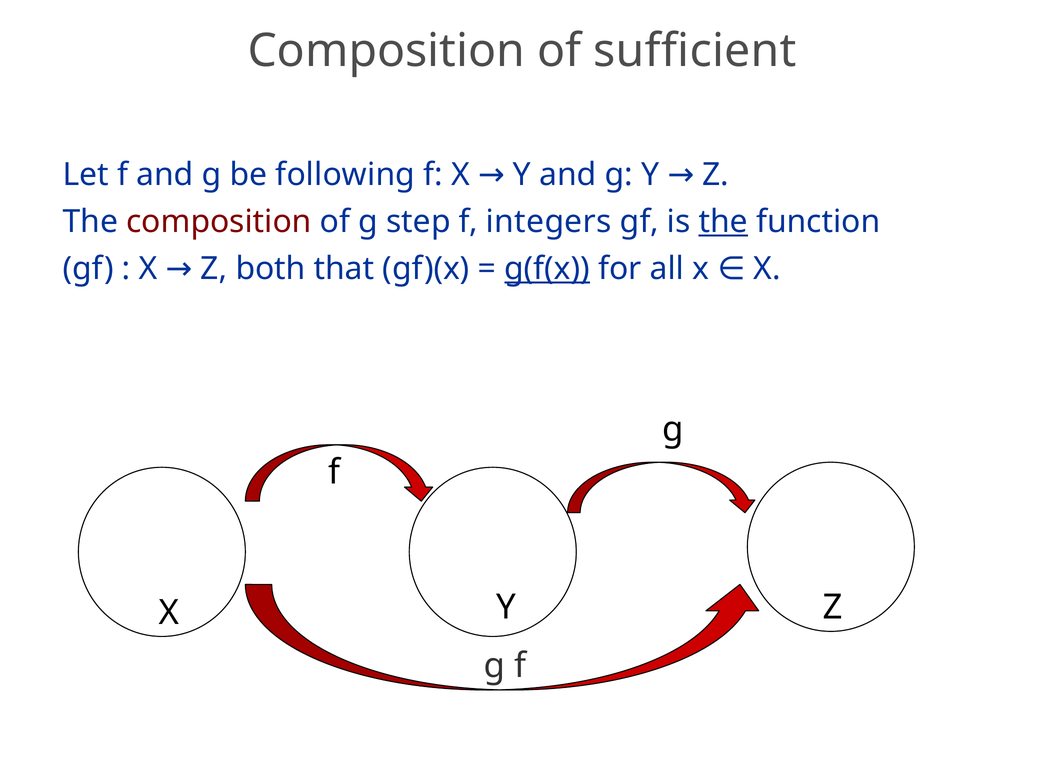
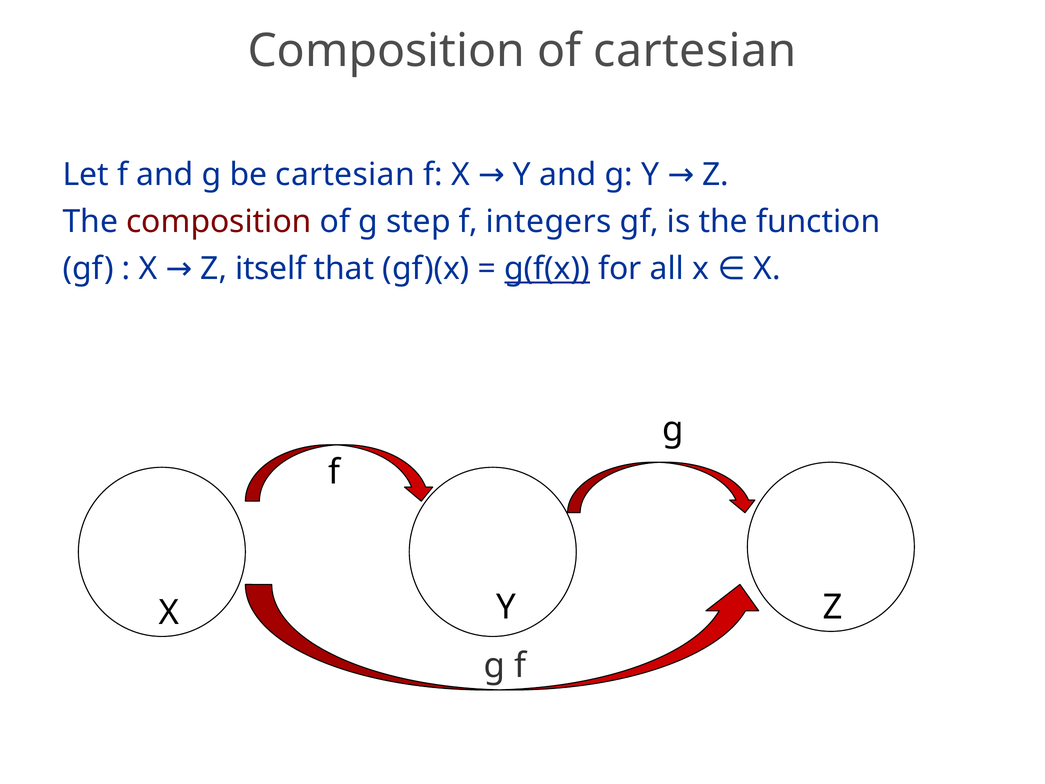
of sufficient: sufficient -> cartesian
be following: following -> cartesian
the at (723, 222) underline: present -> none
both: both -> itself
